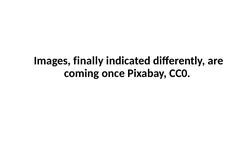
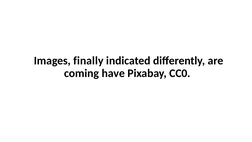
once: once -> have
